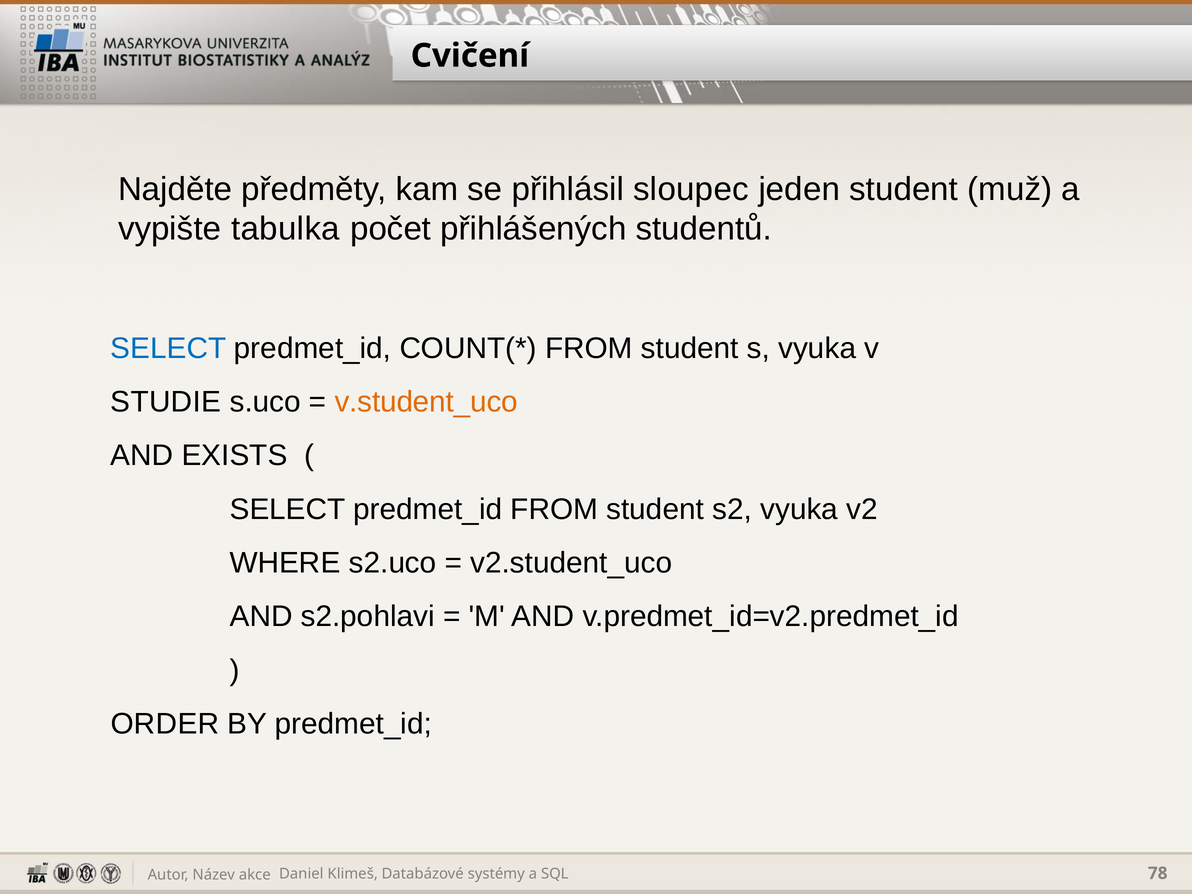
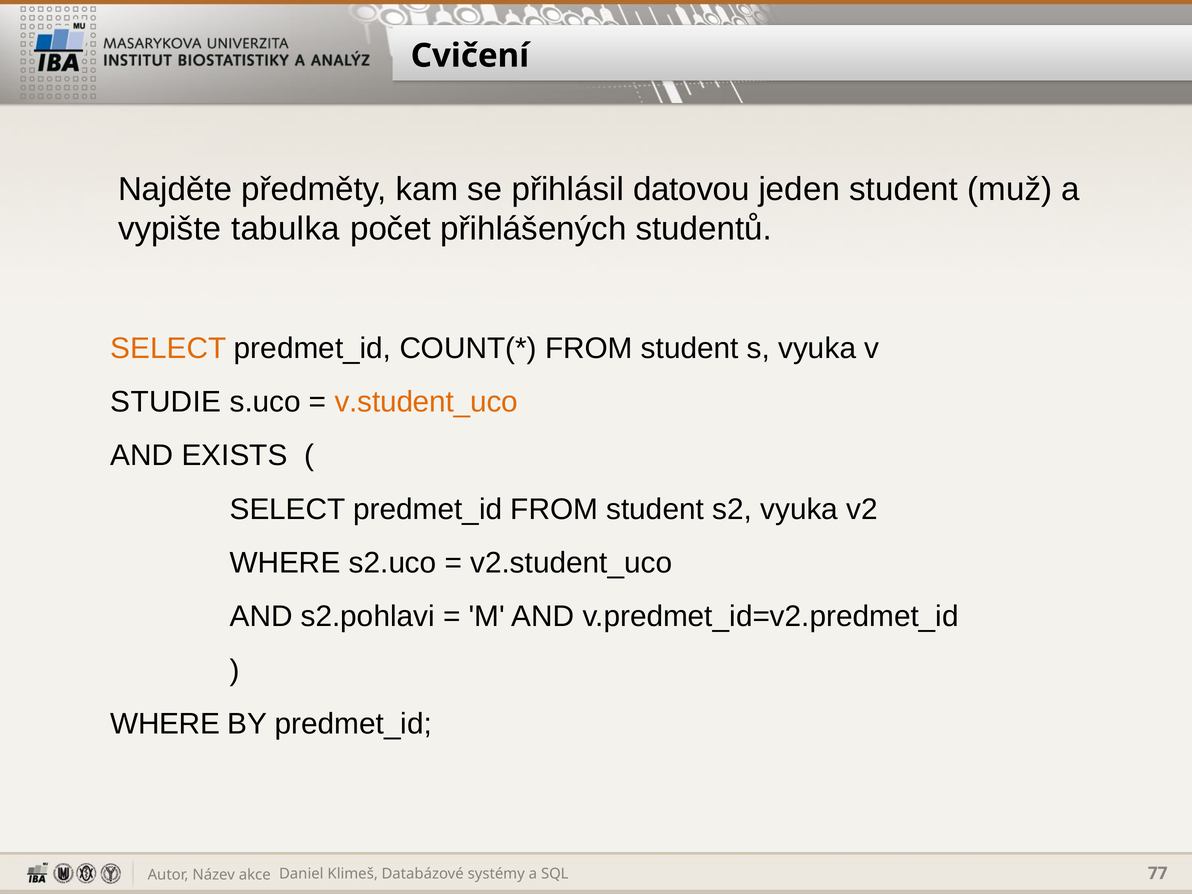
sloupec: sloupec -> datovou
SELECT at (168, 348) colour: blue -> orange
ORDER at (165, 724): ORDER -> WHERE
78: 78 -> 77
